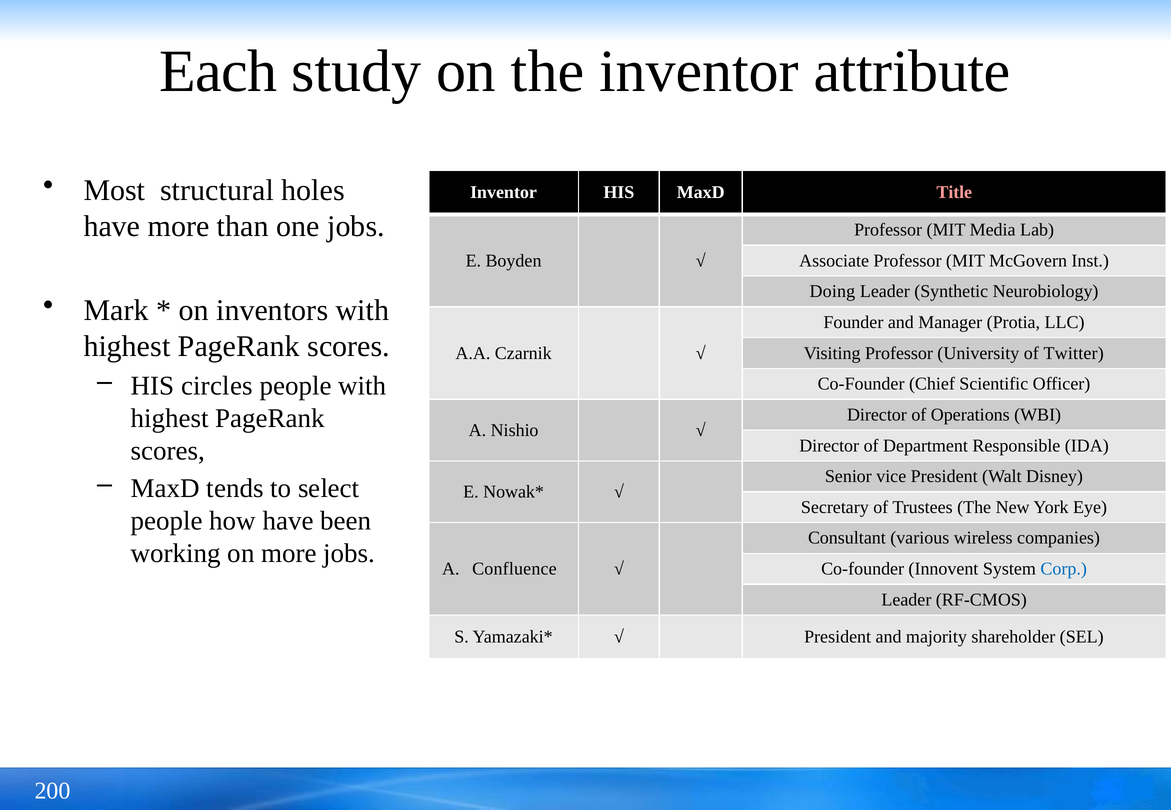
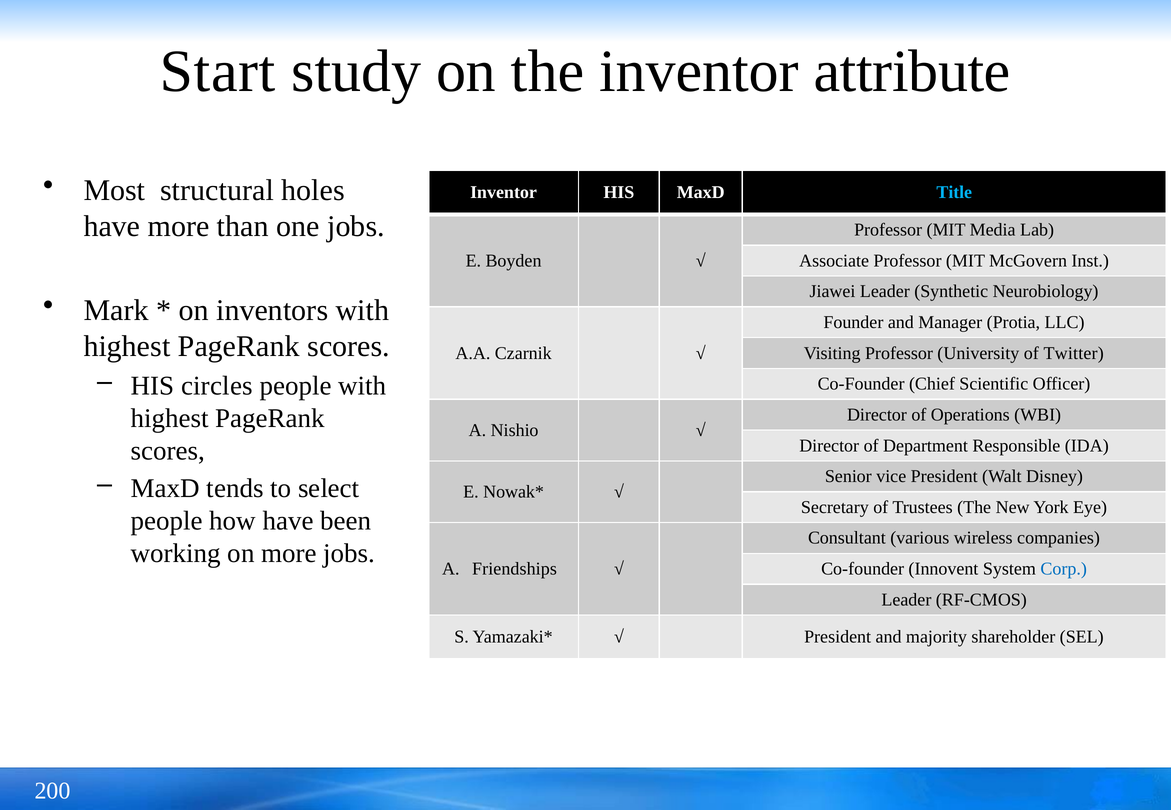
Each: Each -> Start
Title colour: pink -> light blue
Doing: Doing -> Jiawei
Confluence: Confluence -> Friendships
